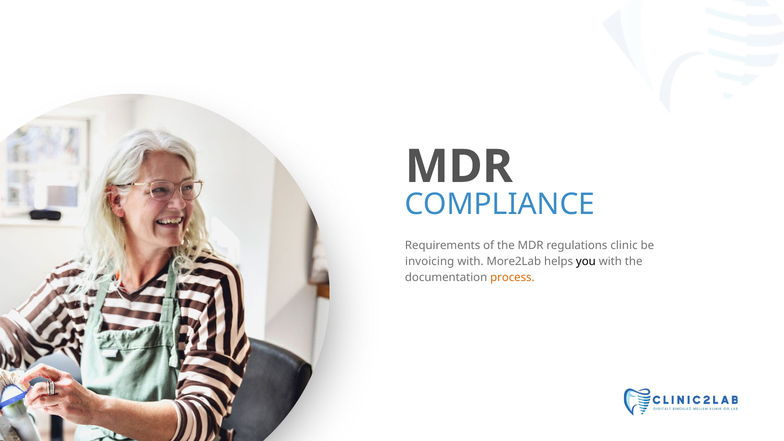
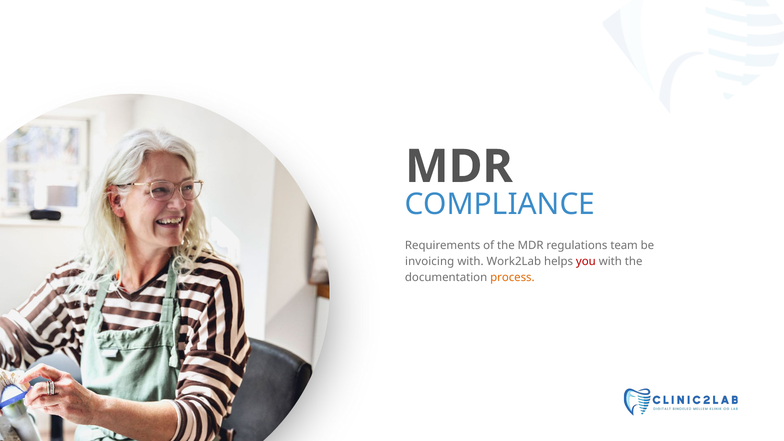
clinic: clinic -> team
More2Lab: More2Lab -> Work2Lab
you colour: black -> red
